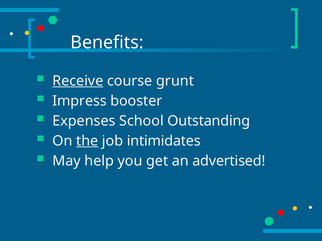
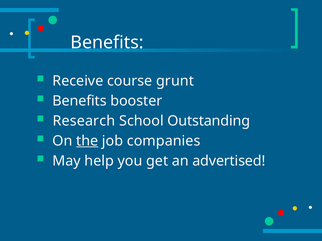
Receive underline: present -> none
Impress at (80, 101): Impress -> Benefits
Expenses: Expenses -> Research
intimidates: intimidates -> companies
